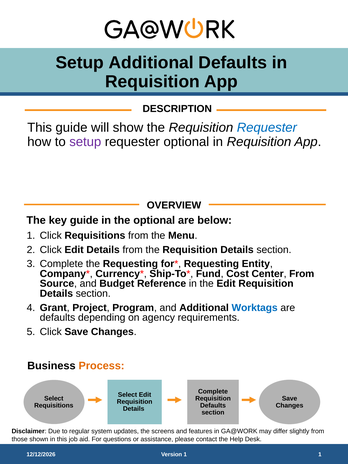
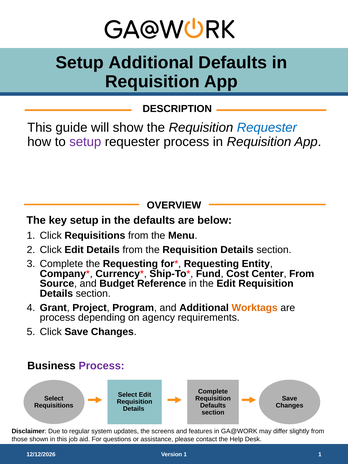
requester optional: optional -> process
key guide: guide -> setup
the optional: optional -> defaults
Worktags colour: blue -> orange
defaults at (58, 318): defaults -> process
Process at (102, 366) colour: orange -> purple
